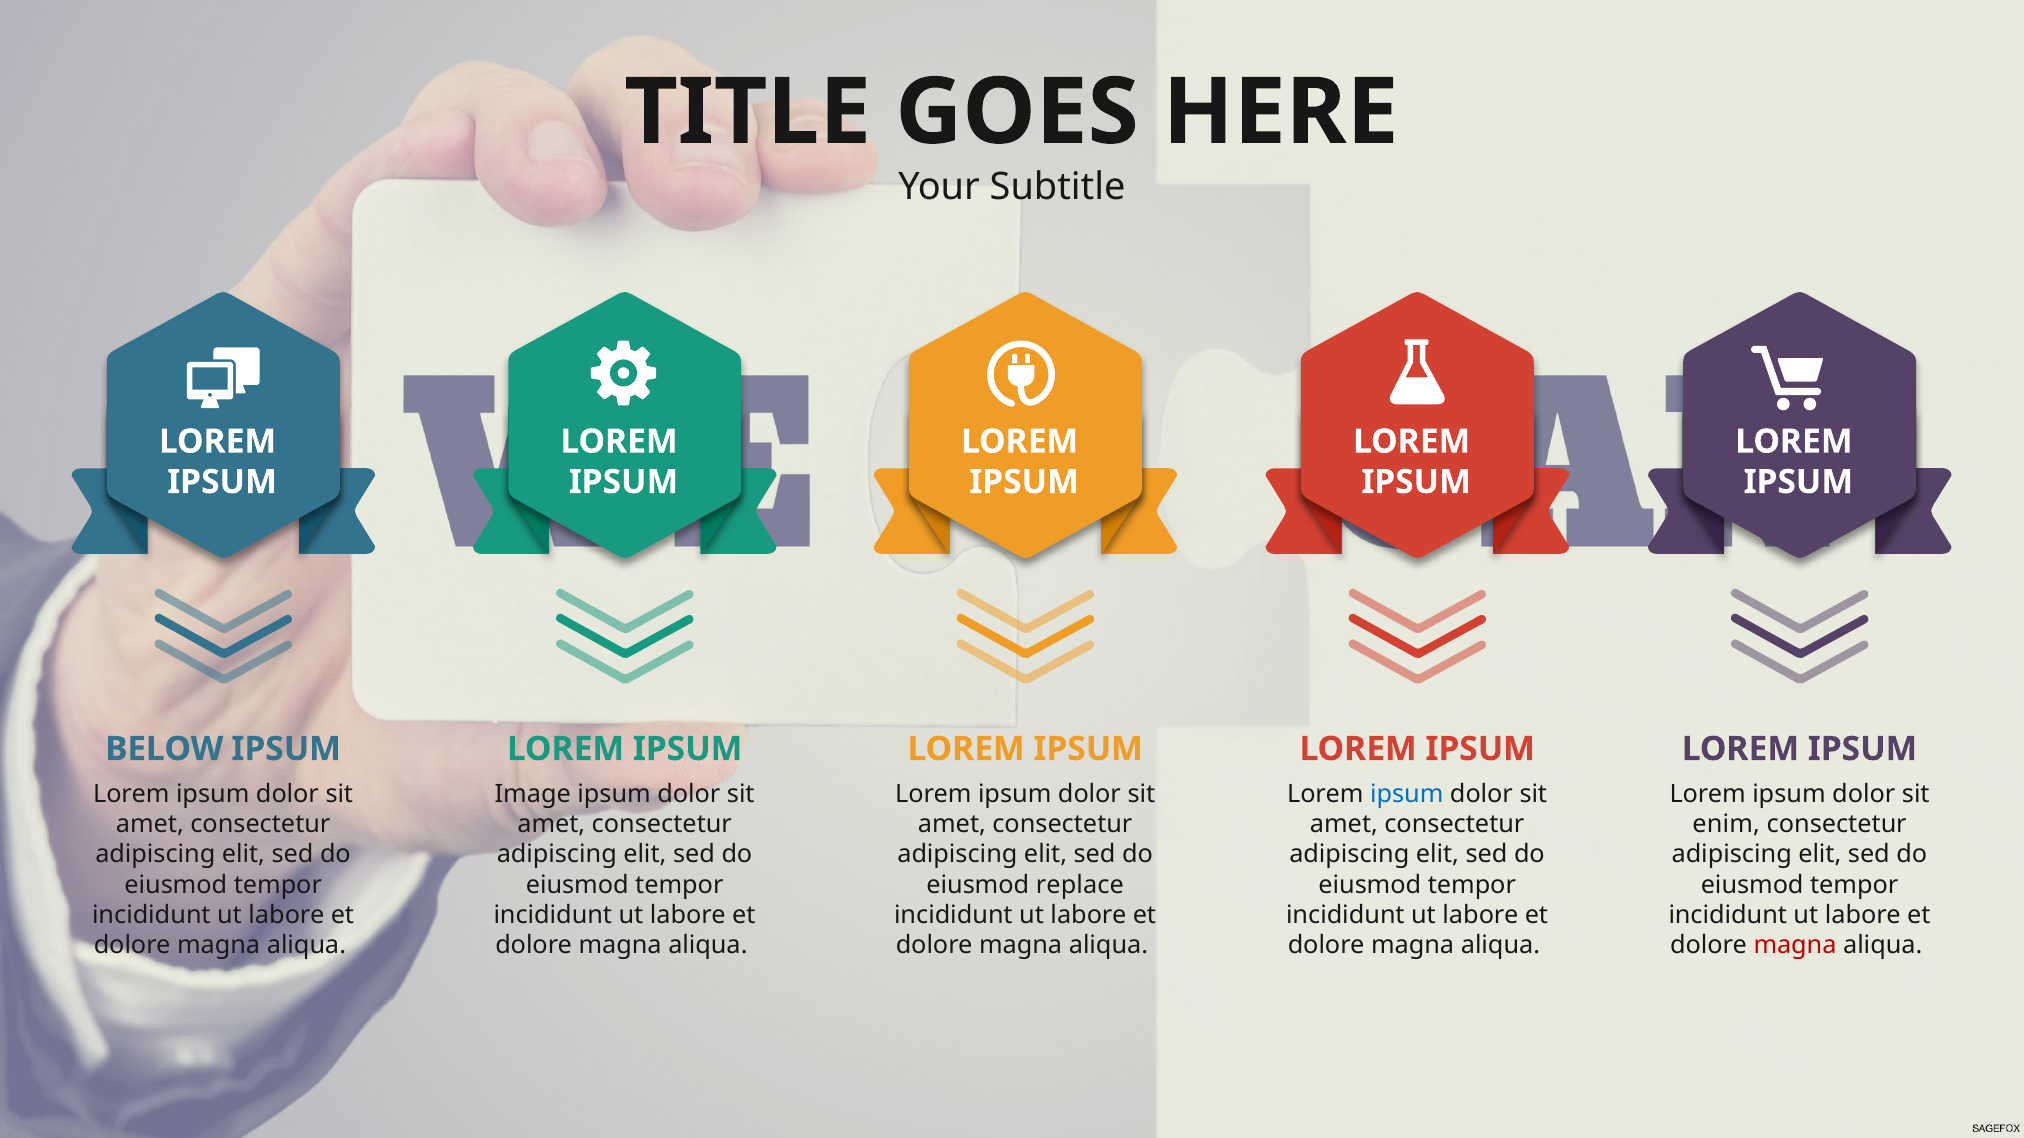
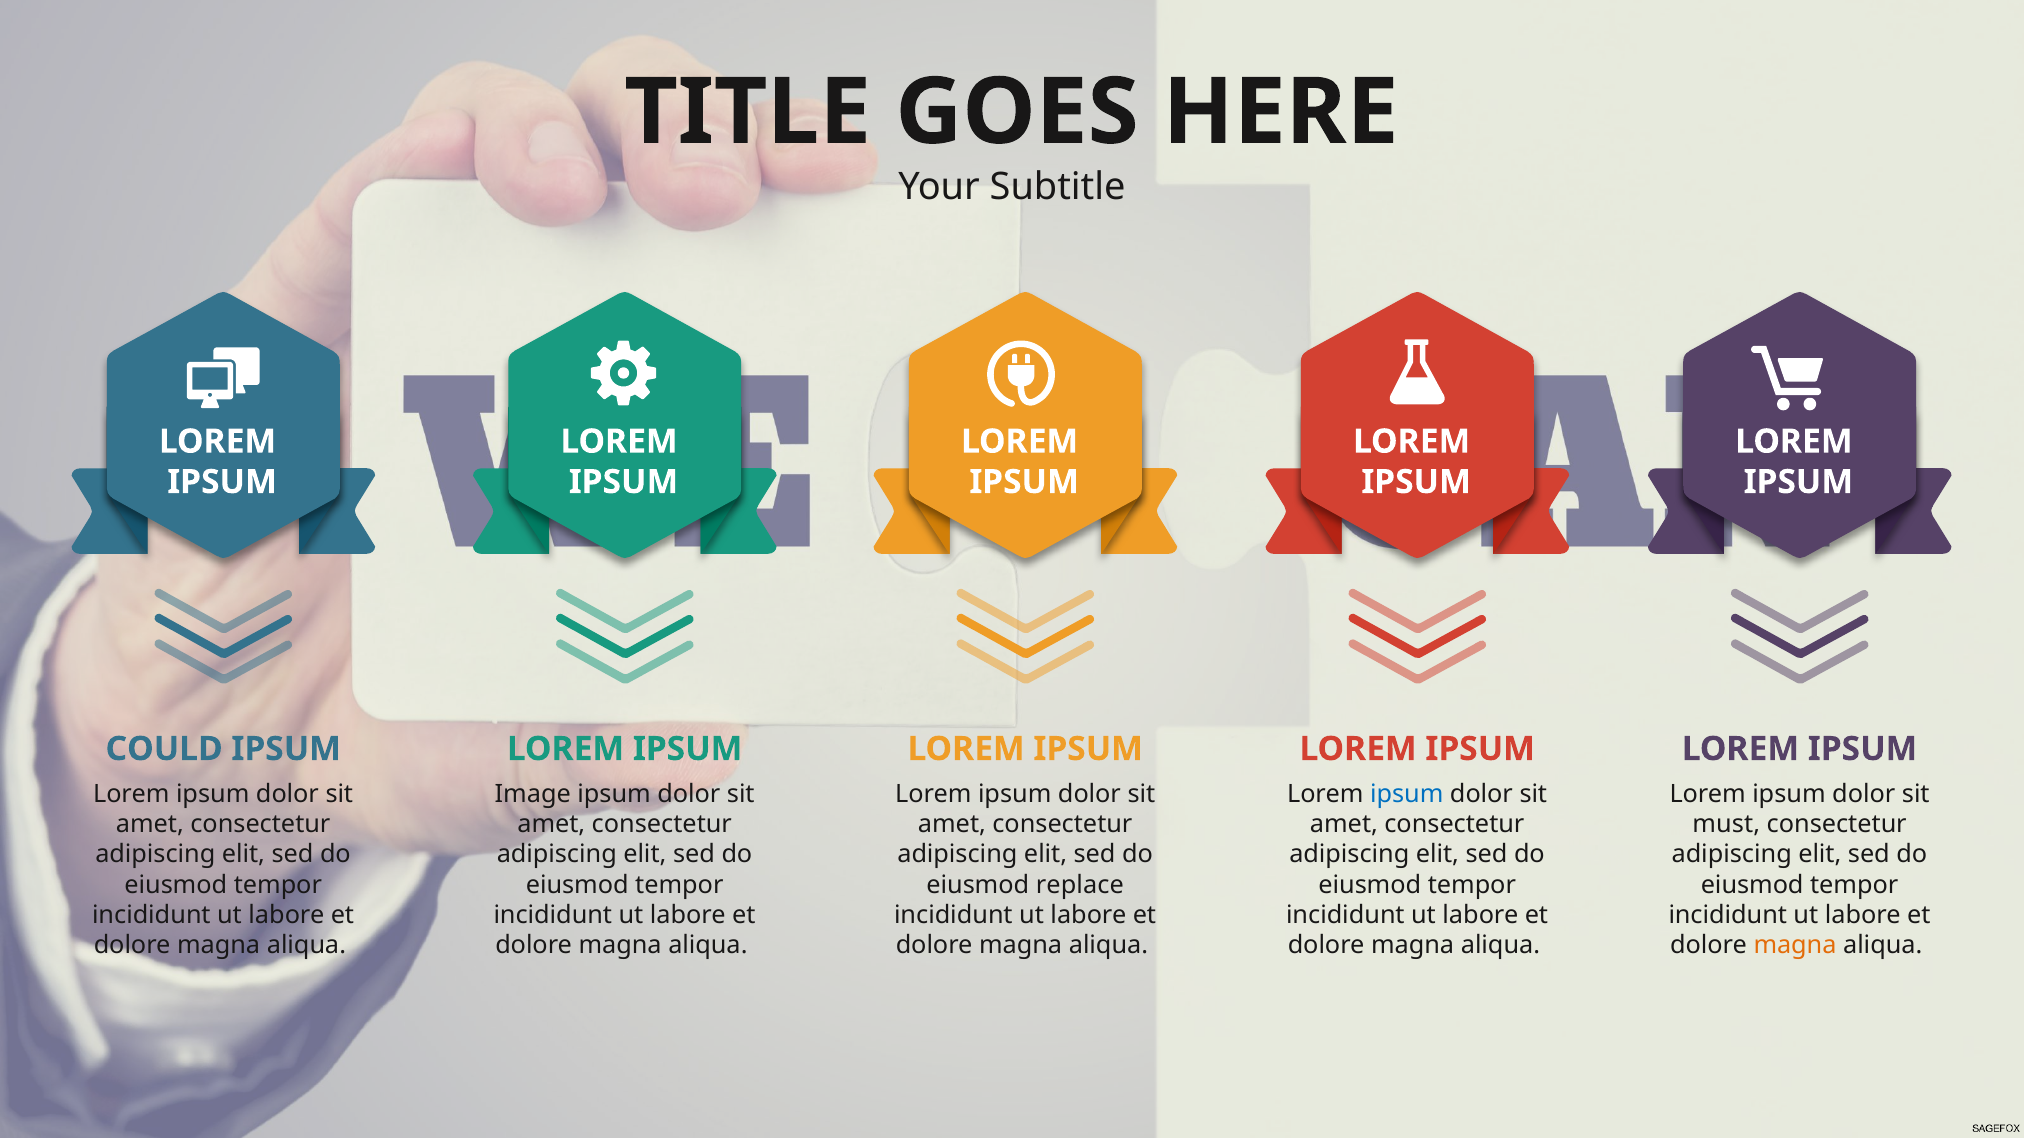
BELOW: BELOW -> COULD
enim: enim -> must
magna at (1795, 946) colour: red -> orange
